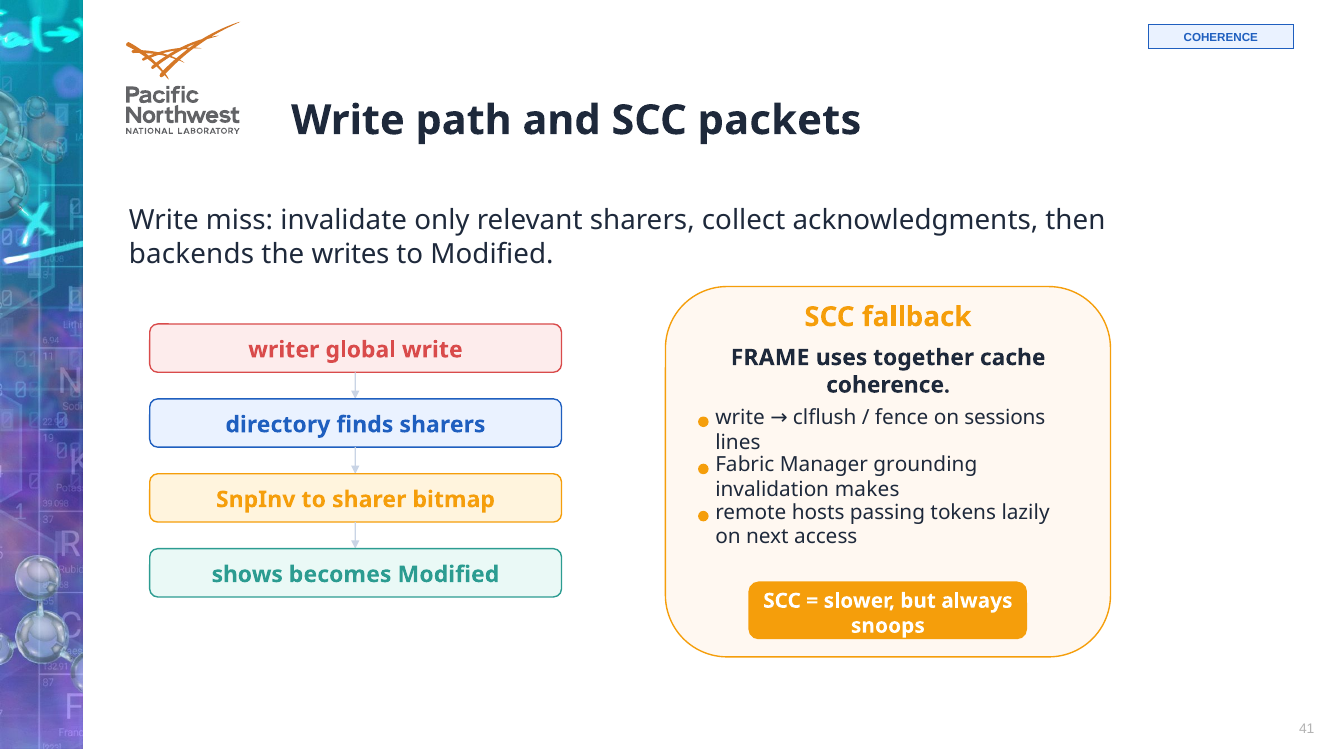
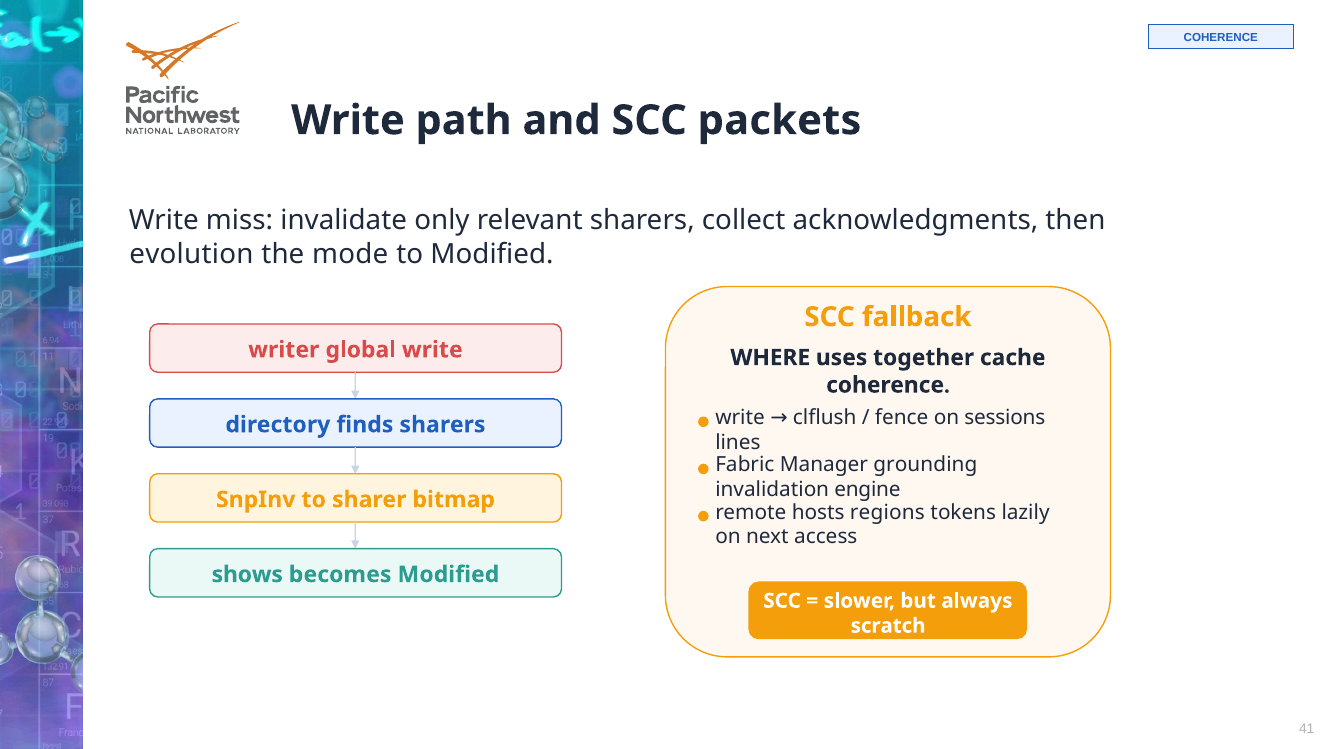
backends: backends -> evolution
writes: writes -> mode
FRAME: FRAME -> WHERE
makes: makes -> engine
passing: passing -> regions
snoops: snoops -> scratch
